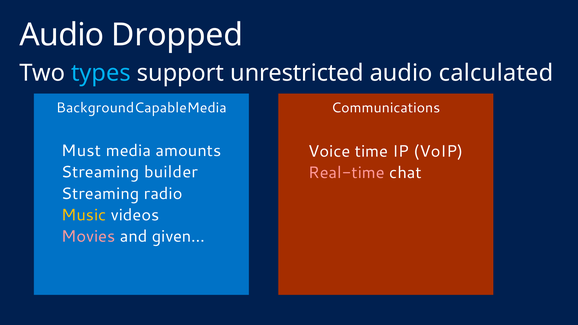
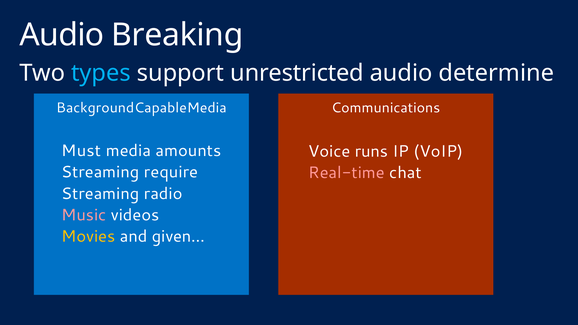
Dropped: Dropped -> Breaking
calculated: calculated -> determine
time: time -> runs
builder: builder -> require
Music colour: yellow -> pink
Movies colour: pink -> yellow
